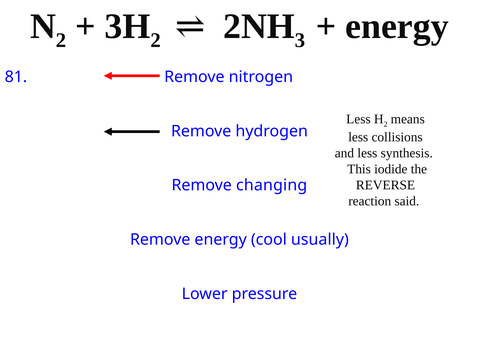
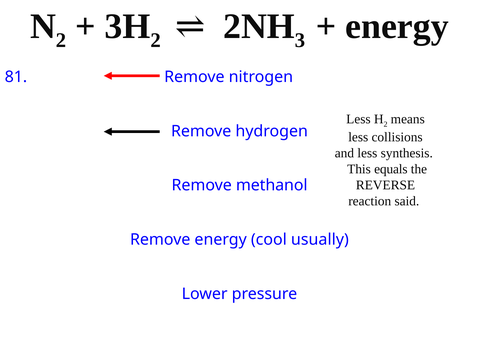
iodide: iodide -> equals
changing: changing -> methanol
